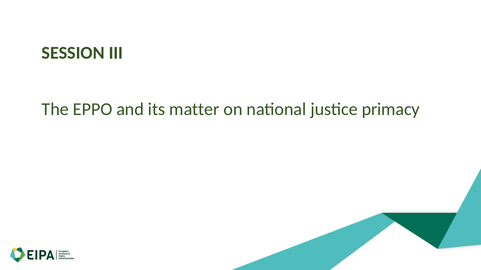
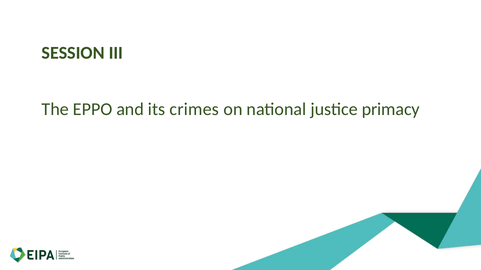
matter: matter -> crimes
